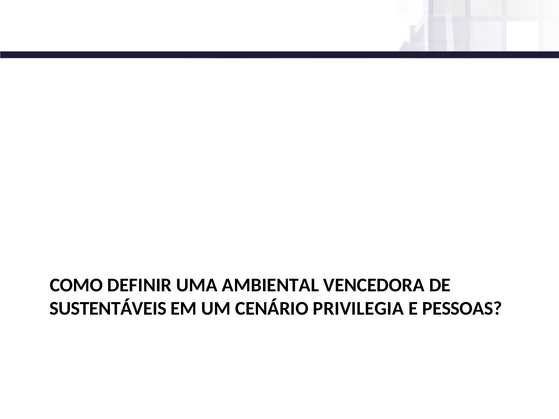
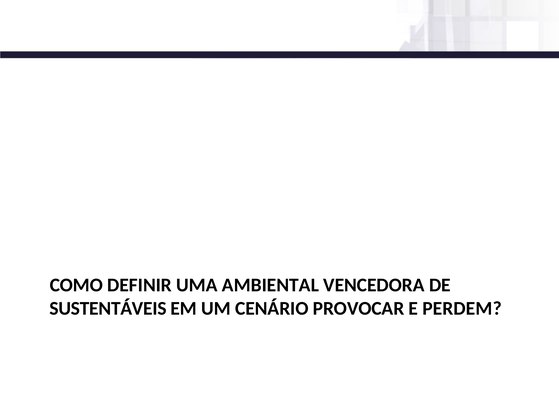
PRIVILEGIA: PRIVILEGIA -> PROVOCAR
PESSOAS: PESSOAS -> PERDEM
